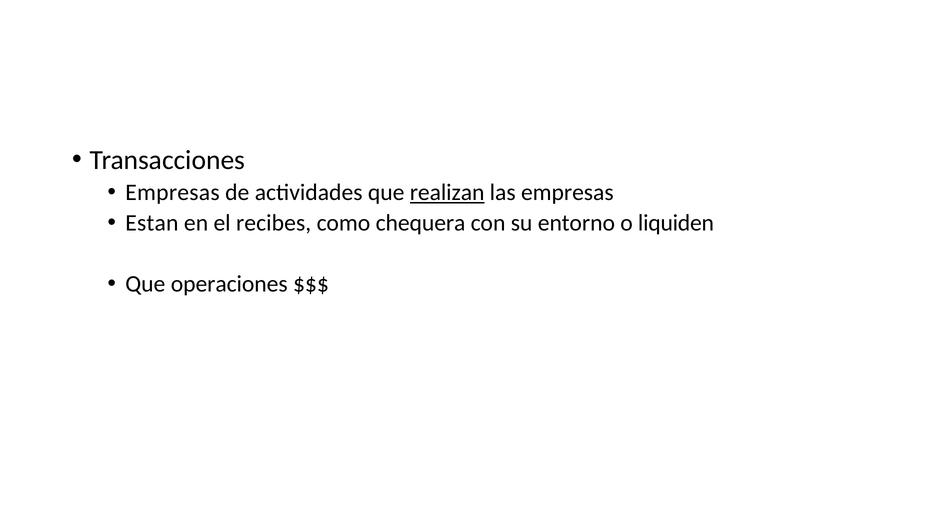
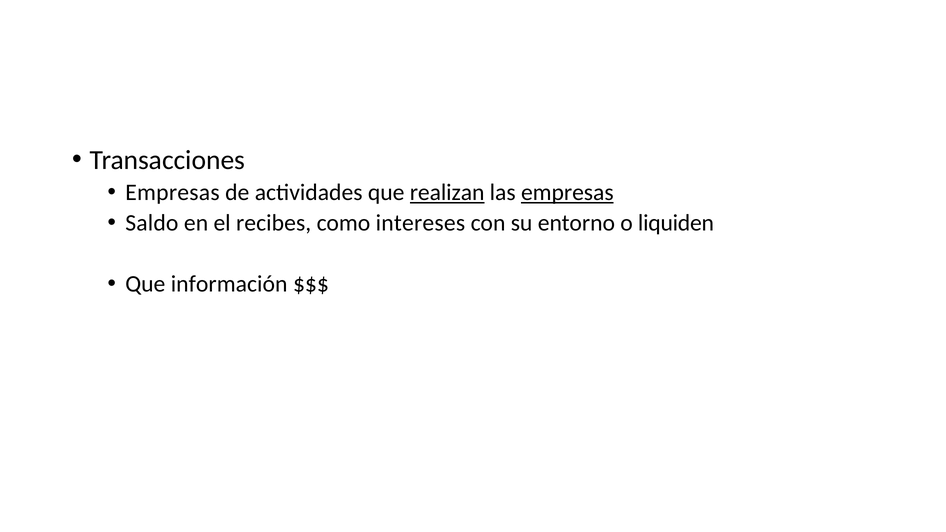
empresas at (567, 193) underline: none -> present
Estan: Estan -> Saldo
chequera: chequera -> intereses
operaciones: operaciones -> información
